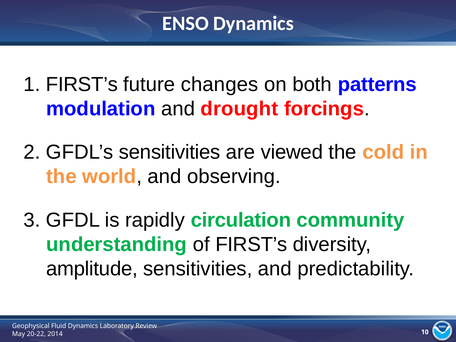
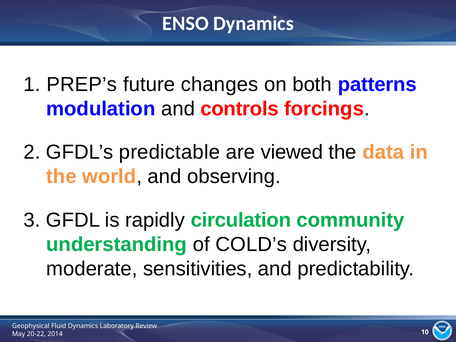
1 FIRST’s: FIRST’s -> PREP’s
drought: drought -> controls
GFDL’s sensitivities: sensitivities -> predictable
cold: cold -> data
of FIRST’s: FIRST’s -> COLD’s
amplitude: amplitude -> moderate
